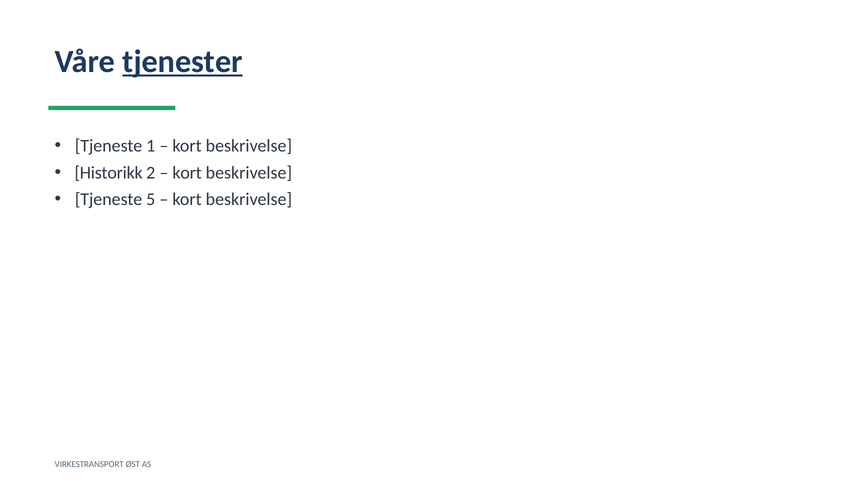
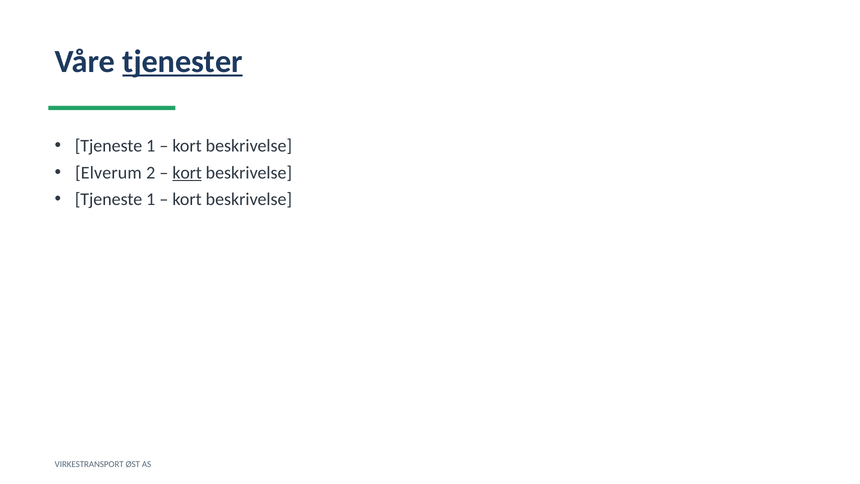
Historikk: Historikk -> Elverum
kort at (187, 173) underline: none -> present
5 at (151, 199): 5 -> 1
